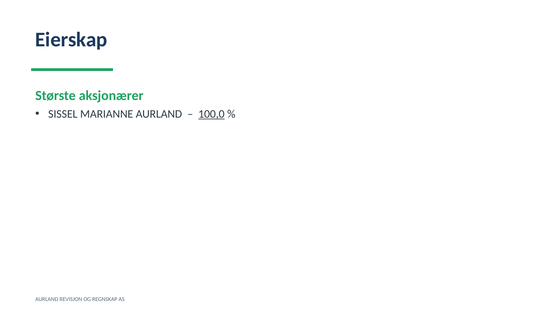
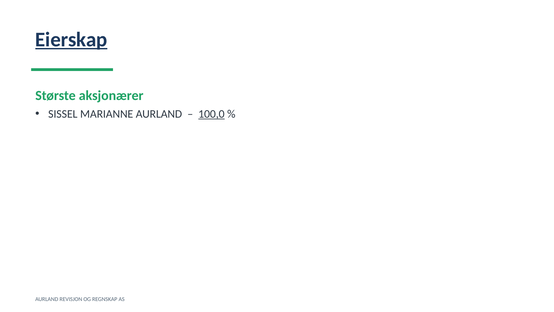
Eierskap underline: none -> present
